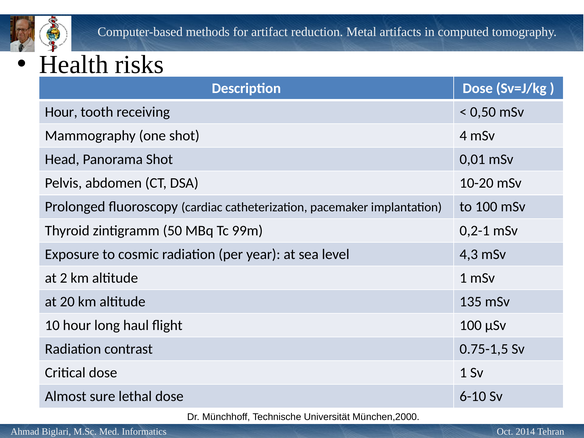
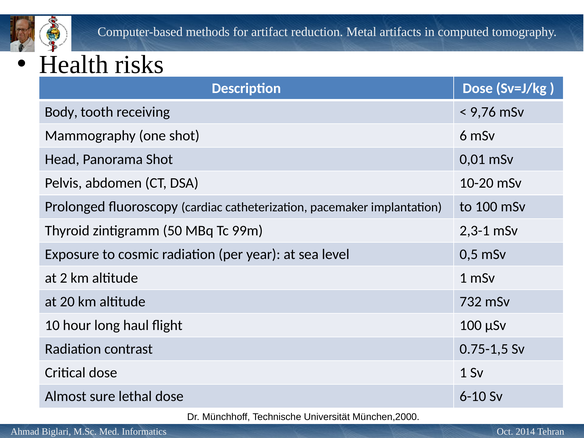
Hour at (61, 112): Hour -> Body
0,50: 0,50 -> 9,76
4: 4 -> 6
0,2-1: 0,2-1 -> 2,3-1
4,3: 4,3 -> 0,5
135: 135 -> 732
